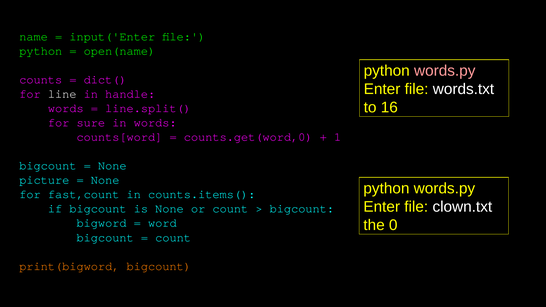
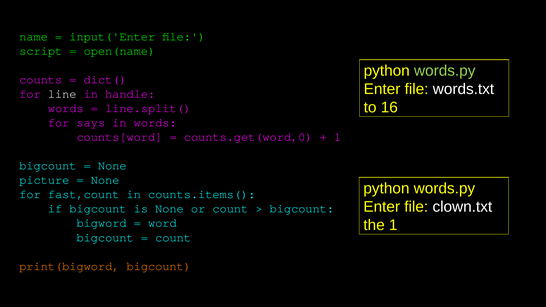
python at (41, 51): python -> script
words.py at (445, 71) colour: pink -> light green
sure: sure -> says
the 0: 0 -> 1
